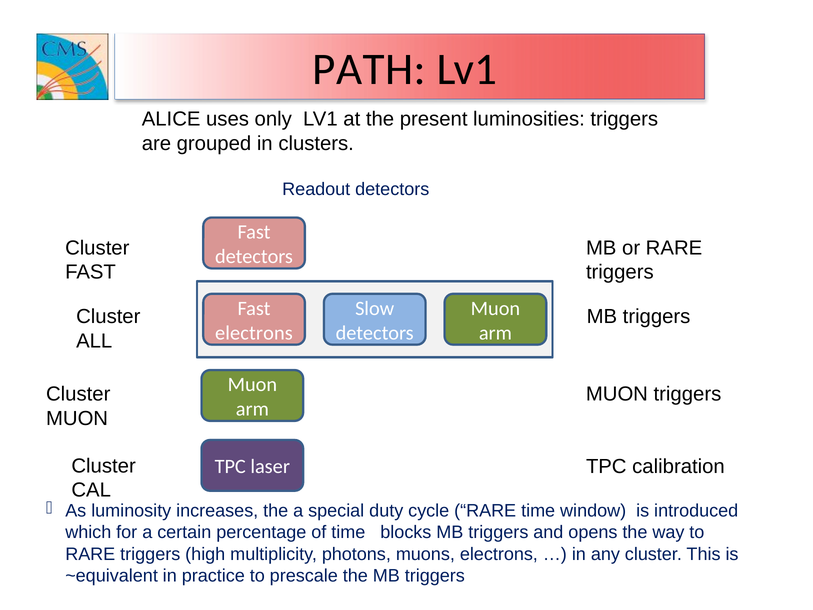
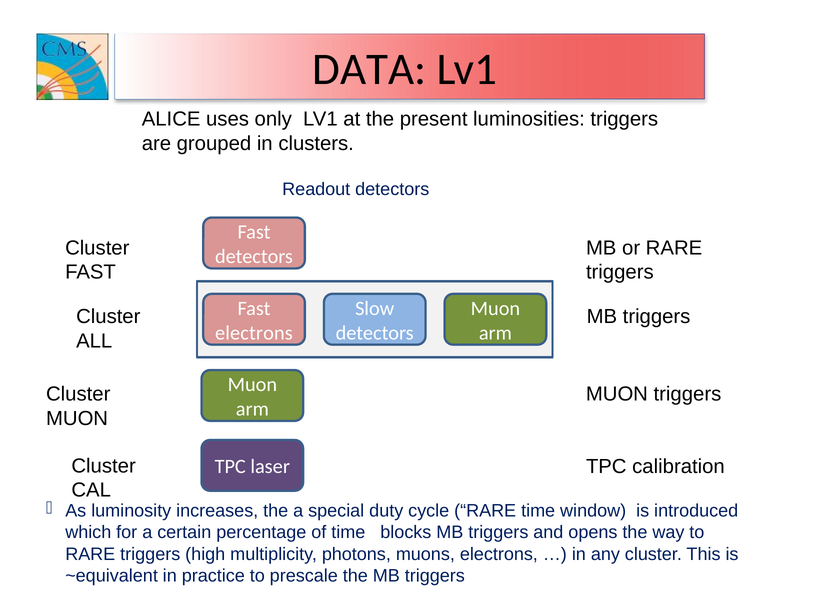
PATH: PATH -> DATA
